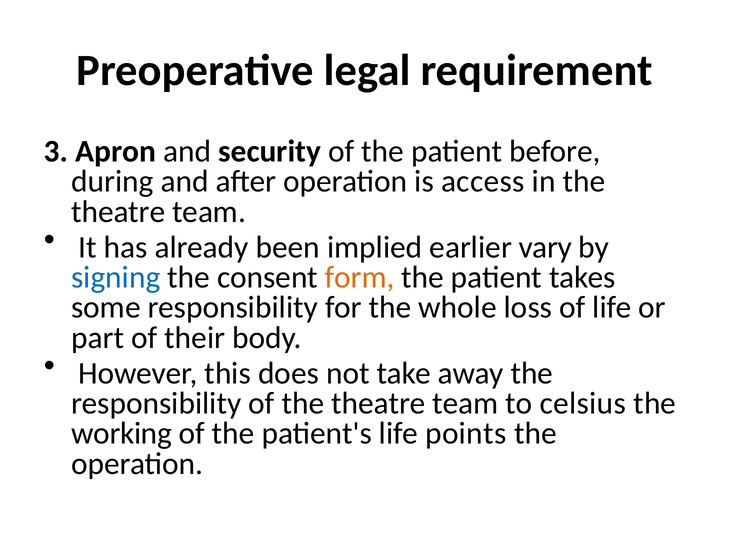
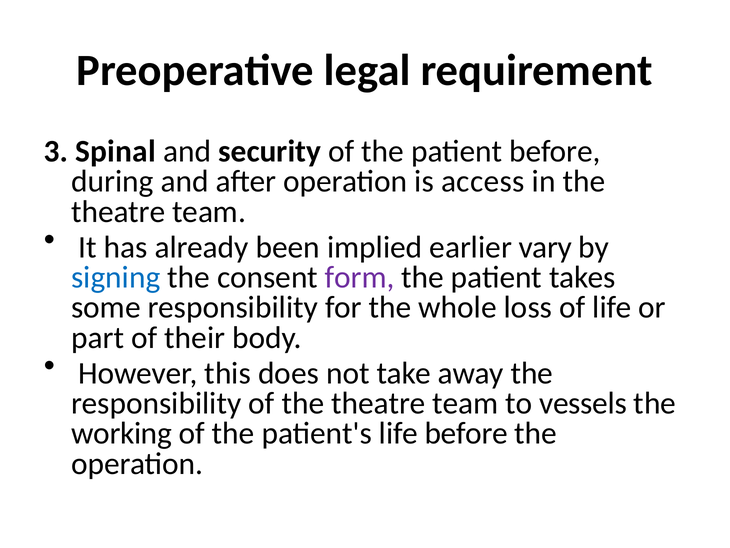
Apron: Apron -> Spinal
form colour: orange -> purple
celsius: celsius -> vessels
life points: points -> before
